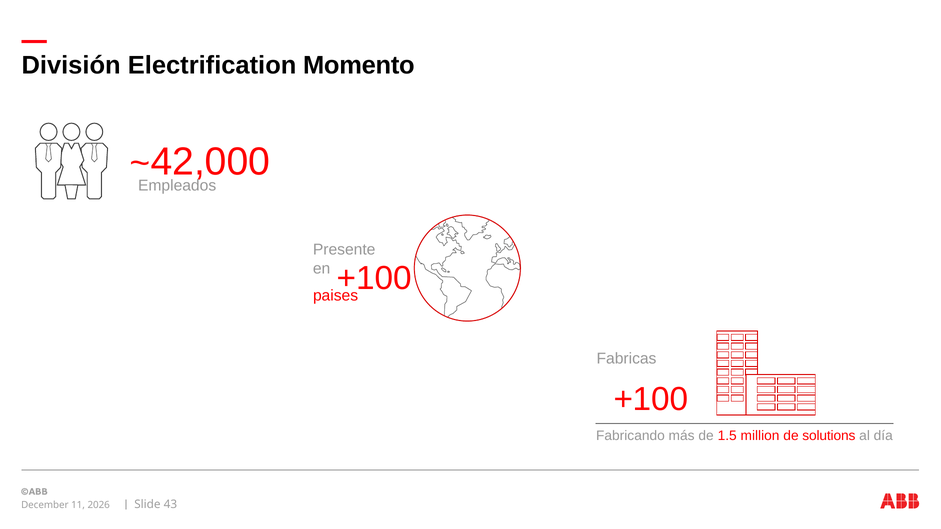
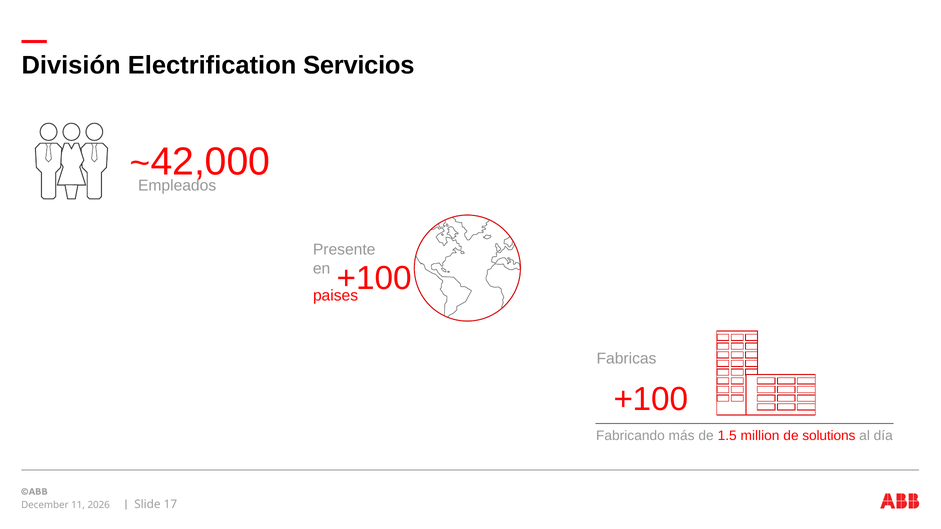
Momento: Momento -> Servicios
43: 43 -> 17
